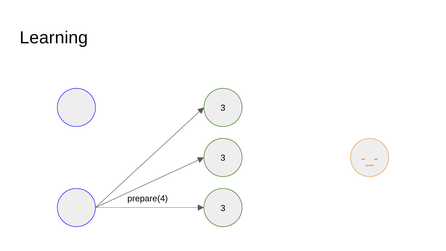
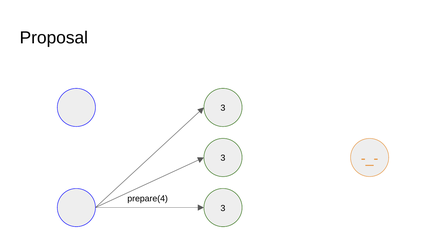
Learning: Learning -> Proposal
